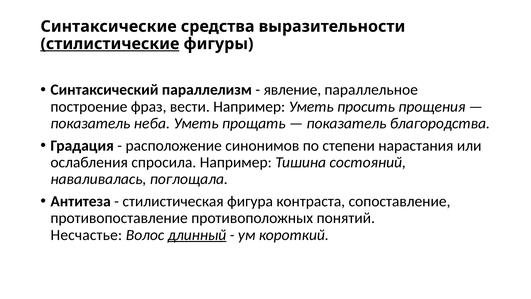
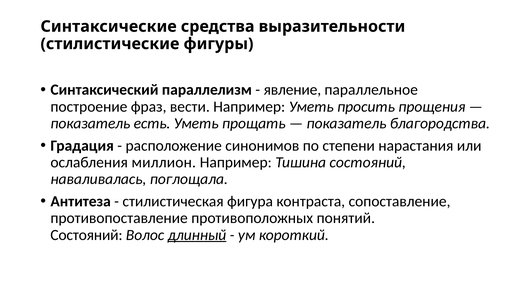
стилистические underline: present -> none
неба: неба -> есть
спросила: спросила -> миллион
Несчастье at (86, 235): Несчастье -> Состояний
